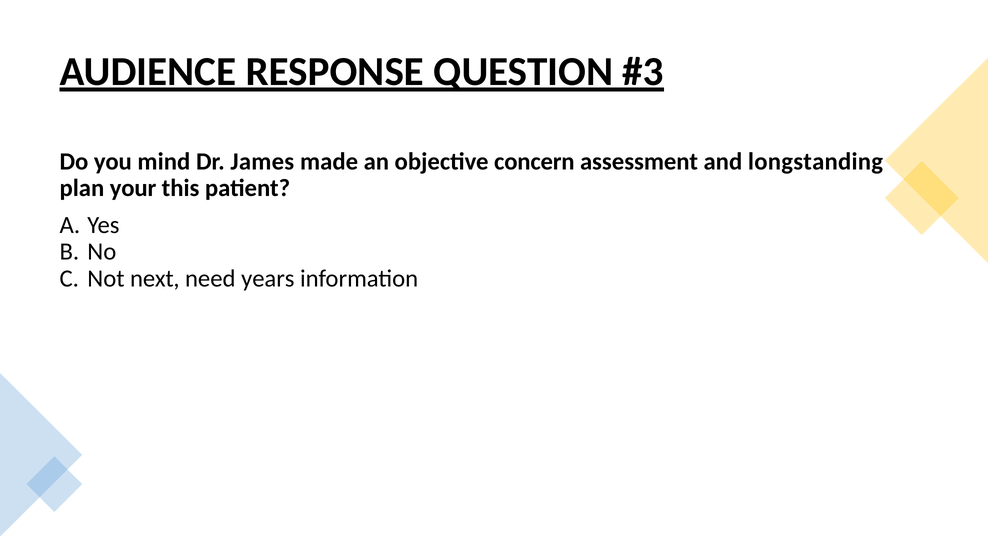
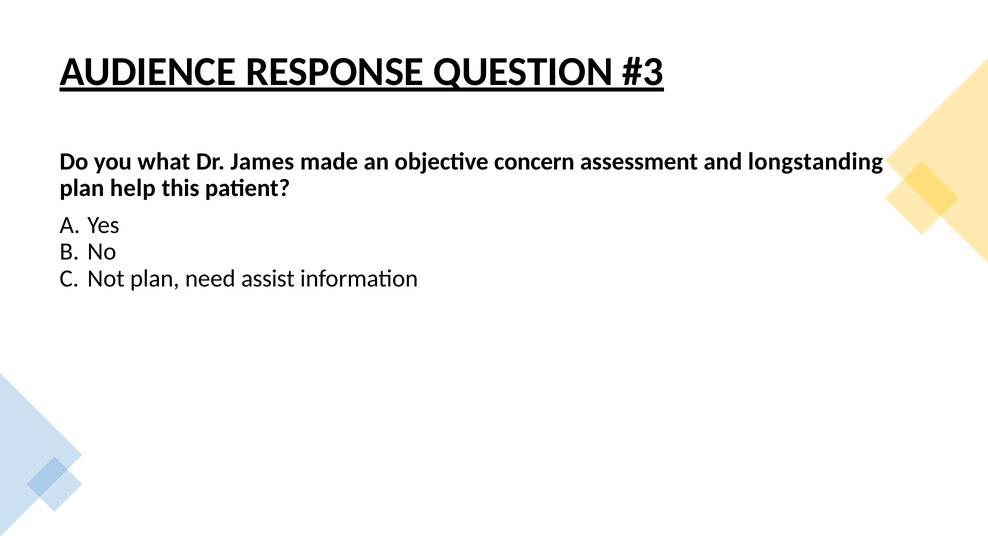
mind: mind -> what
your: your -> help
Not next: next -> plan
years: years -> assist
